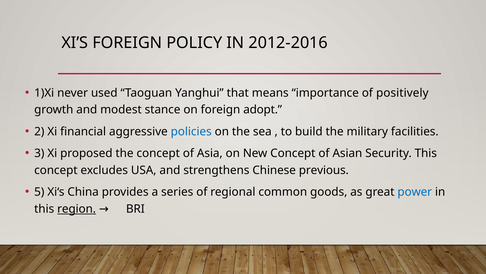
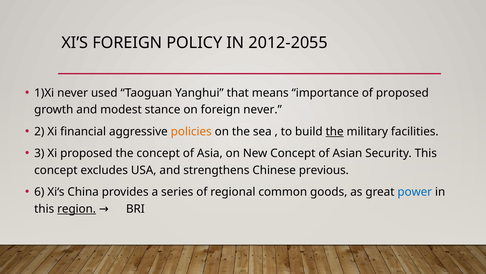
2012-2016: 2012-2016 -> 2012-2055
of positively: positively -> proposed
foreign adopt: adopt -> never
policies colour: blue -> orange
the at (335, 131) underline: none -> present
5: 5 -> 6
